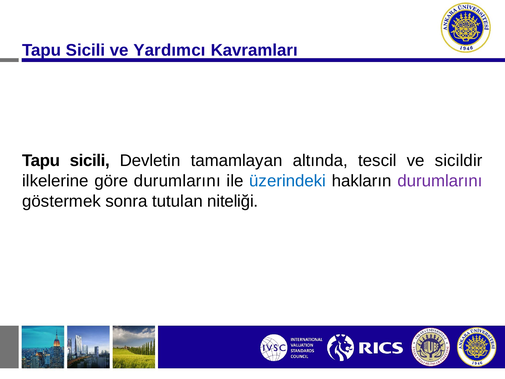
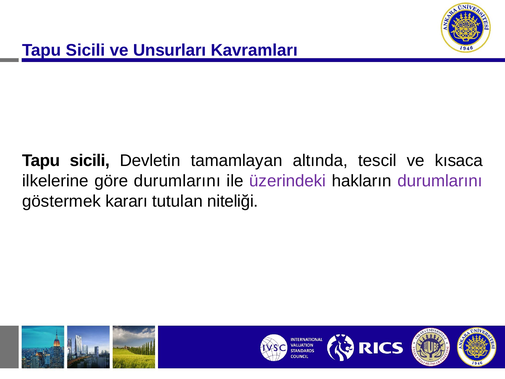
Yardımcı: Yardımcı -> Unsurları
sicildir: sicildir -> kısaca
üzerindeki colour: blue -> purple
sonra: sonra -> kararı
